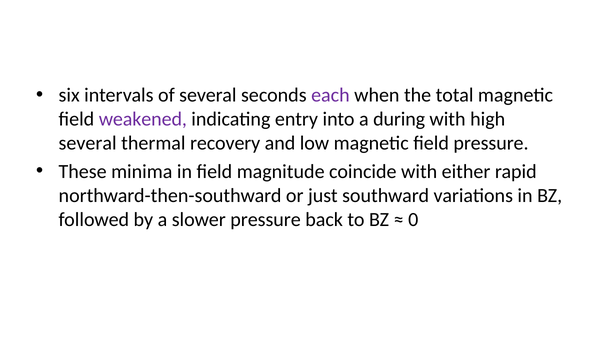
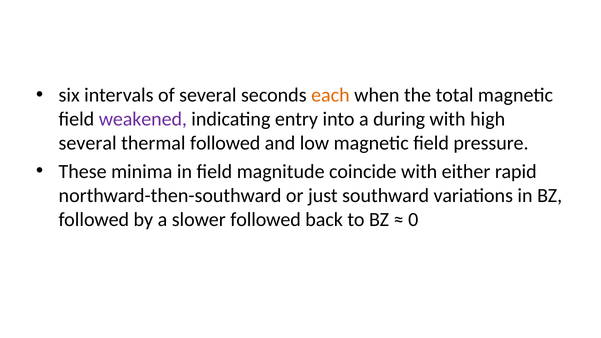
each colour: purple -> orange
thermal recovery: recovery -> followed
slower pressure: pressure -> followed
